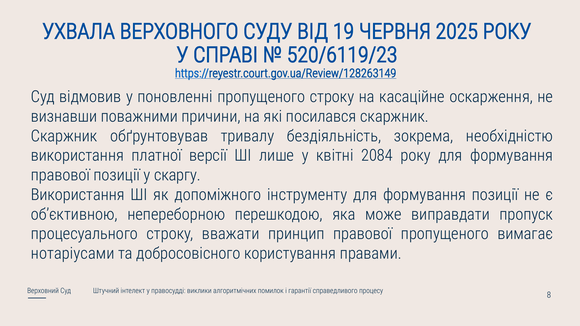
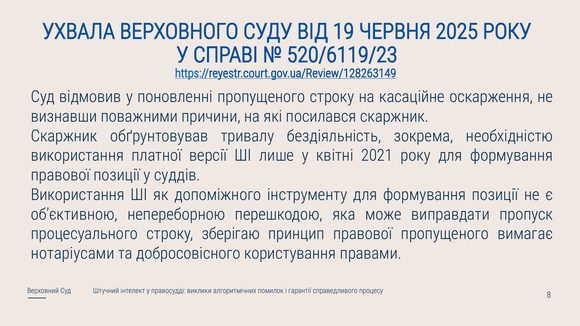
2084: 2084 -> 2021
скаргу: скаргу -> суддів
вважати: вважати -> зберігаю
